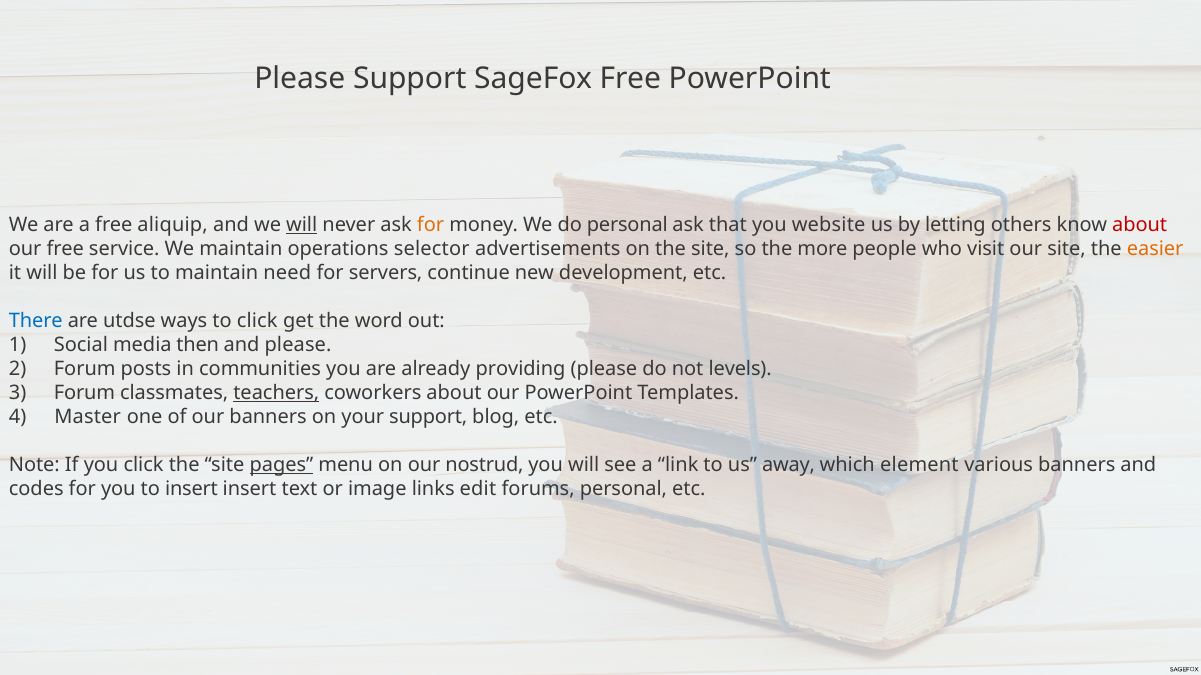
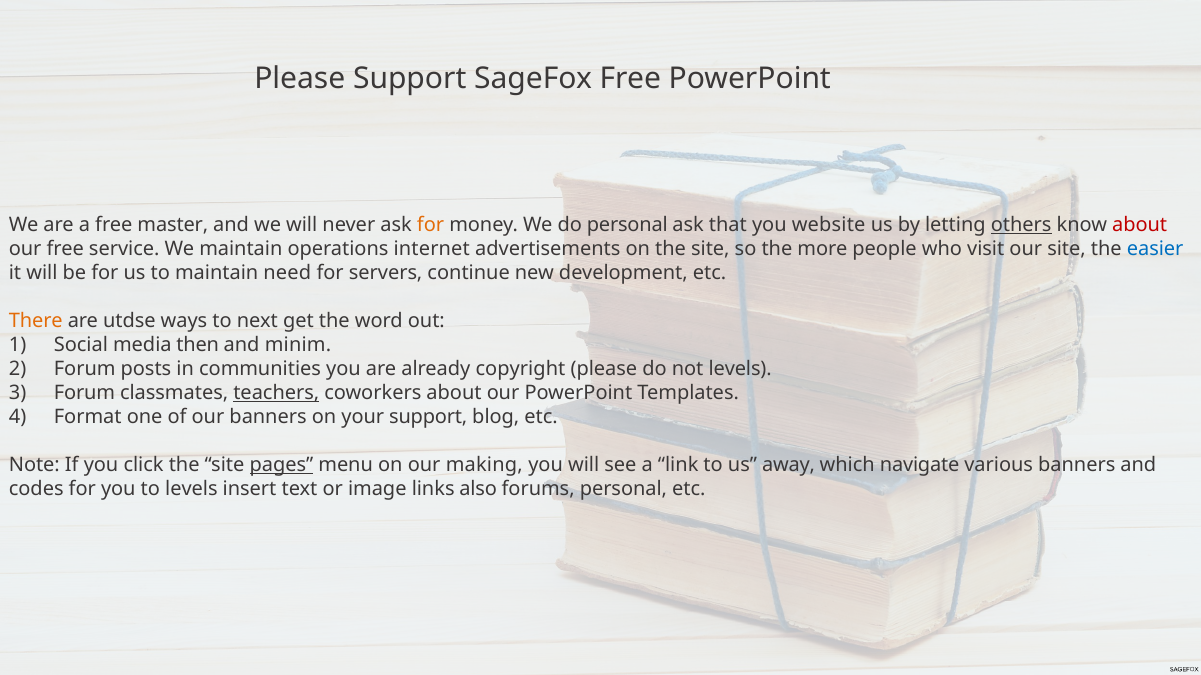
aliquip: aliquip -> master
will at (302, 225) underline: present -> none
others underline: none -> present
selector: selector -> internet
easier colour: orange -> blue
There colour: blue -> orange
to click: click -> next
and please: please -> minim
providing: providing -> copyright
Master: Master -> Format
nostrud: nostrud -> making
element: element -> navigate
to insert: insert -> levels
edit: edit -> also
